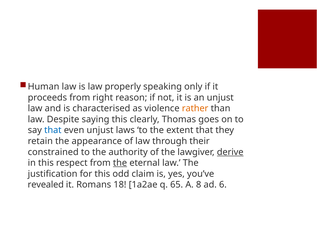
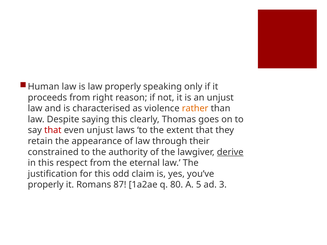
that at (53, 130) colour: blue -> red
the at (120, 163) underline: present -> none
revealed at (46, 185): revealed -> properly
18: 18 -> 87
65: 65 -> 80
8: 8 -> 5
6: 6 -> 3
